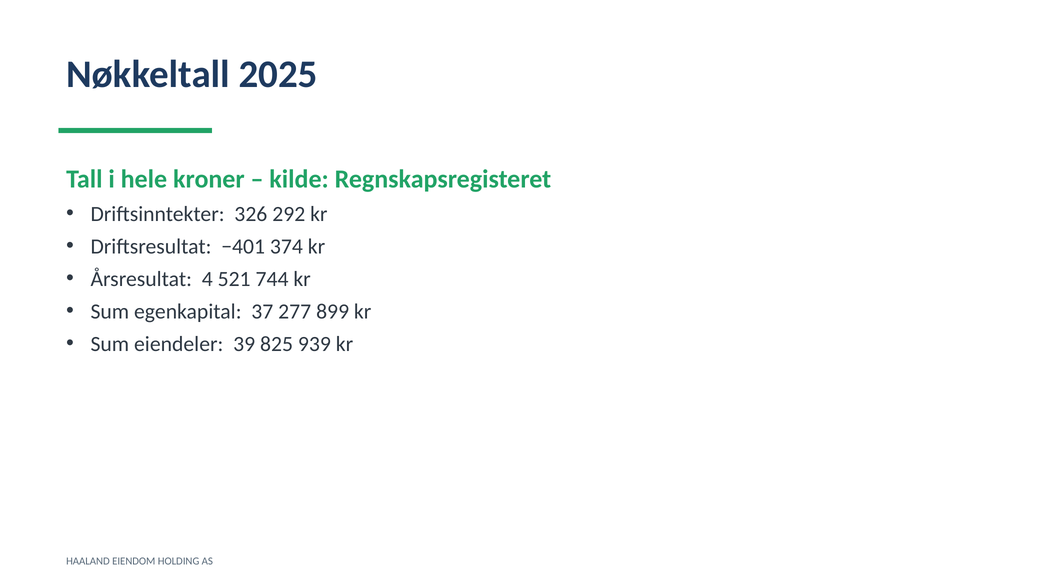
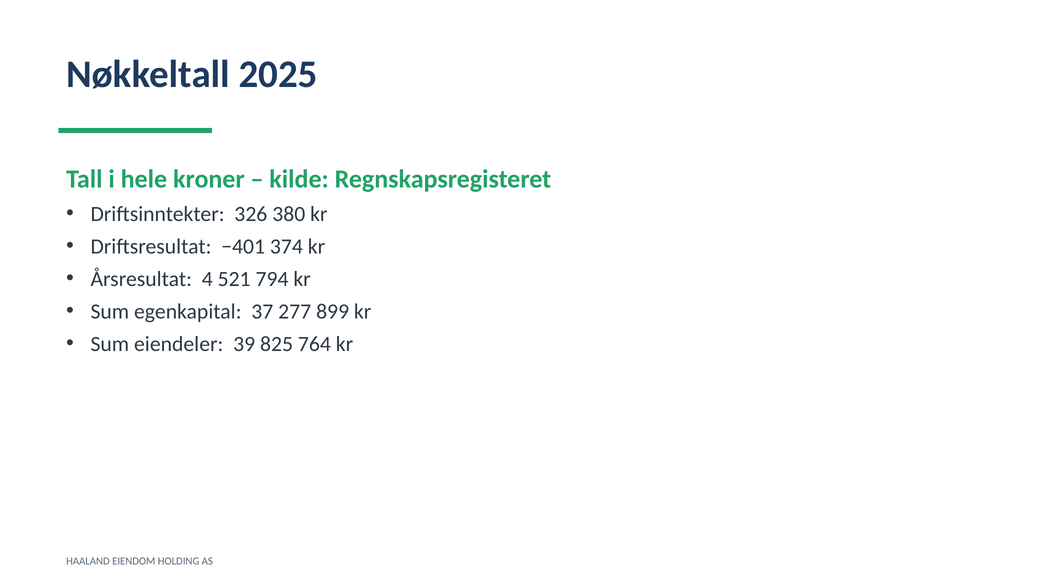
292: 292 -> 380
744: 744 -> 794
939: 939 -> 764
